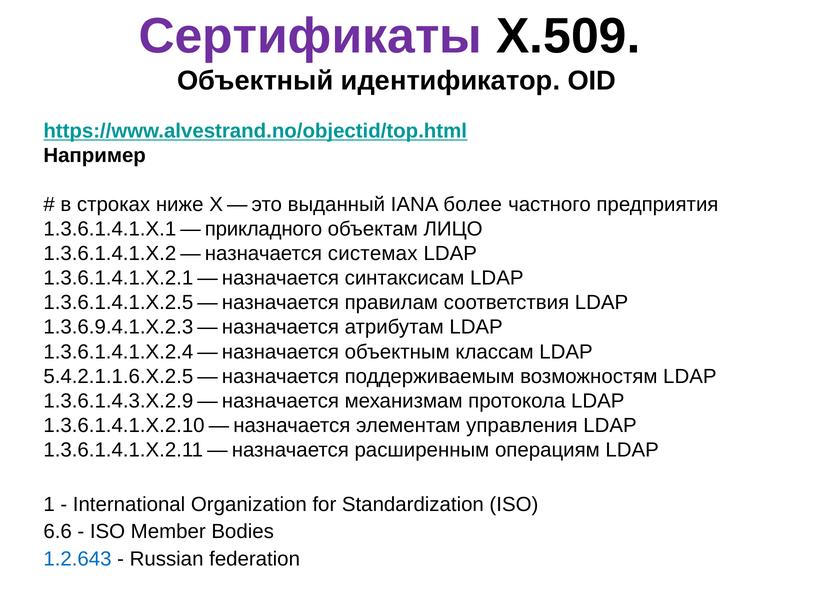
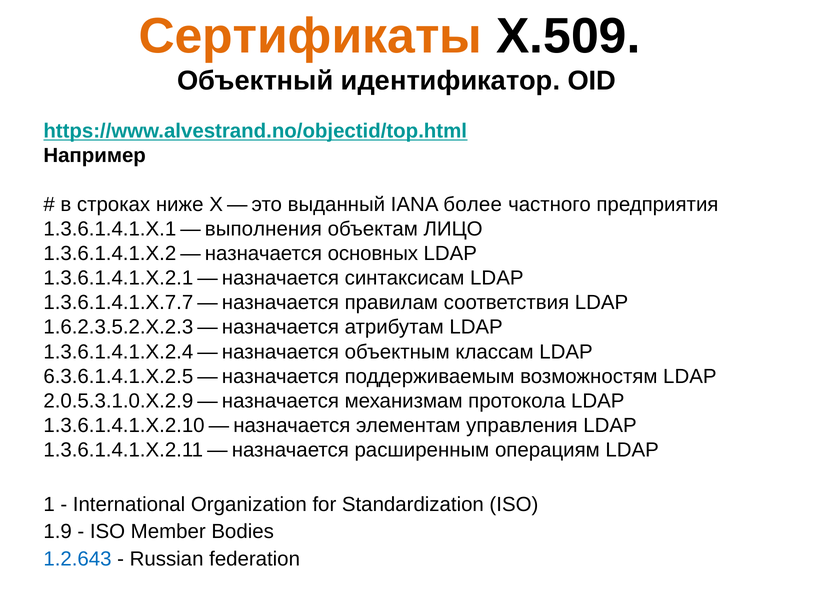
Сертификаты colour: purple -> orange
прикладного: прикладного -> выполнения
системах: системах -> основных
1.3.6.1.4.1.X.2.5: 1.3.6.1.4.1.X.2.5 -> 1.3.6.1.4.1.X.7.7
1.3.6.9.4.1.X.2.3: 1.3.6.9.4.1.X.2.3 -> 1.6.2.3.5.2.X.2.3
5.4.2.1.1.6.X.2.5: 5.4.2.1.1.6.X.2.5 -> 6.3.6.1.4.1.X.2.5
1.3.6.1.4.3.X.2.9: 1.3.6.1.4.3.X.2.9 -> 2.0.5.3.1.0.X.2.9
6.6: 6.6 -> 1.9
